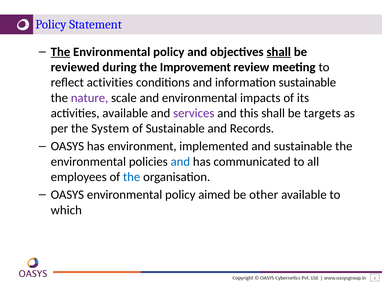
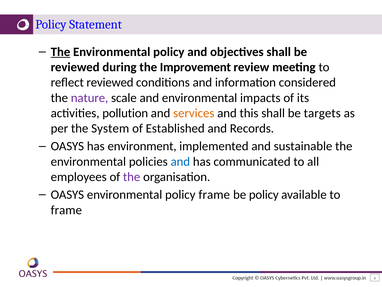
shall at (279, 52) underline: present -> none
reflect activities: activities -> reviewed
information sustainable: sustainable -> considered
activities available: available -> pollution
services colour: purple -> orange
of Sustainable: Sustainable -> Established
the at (132, 177) colour: blue -> purple
policy aimed: aimed -> frame
be other: other -> policy
which at (66, 210): which -> frame
